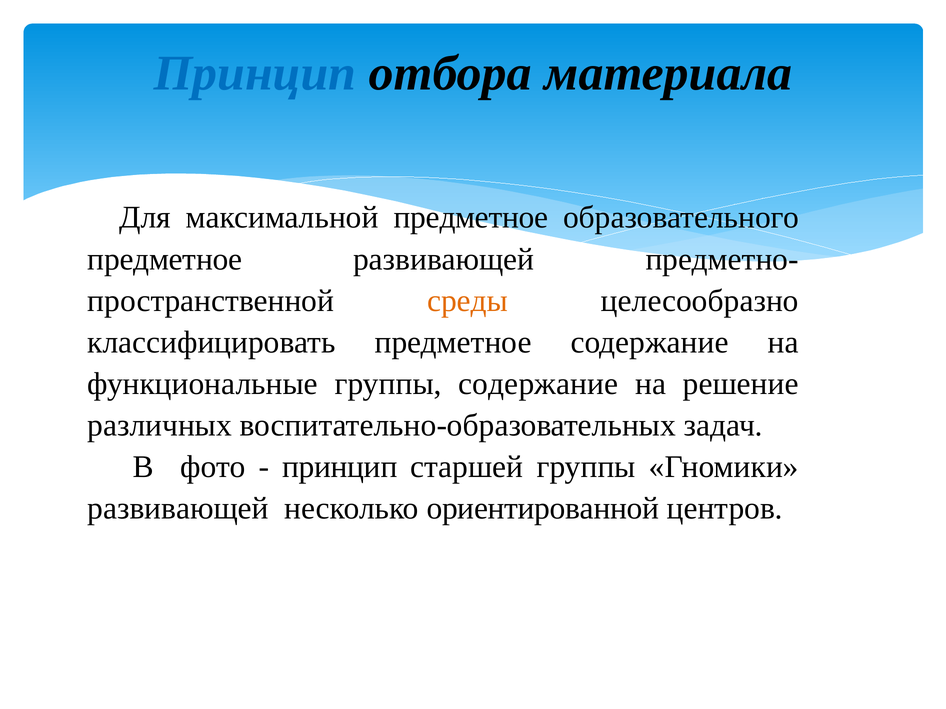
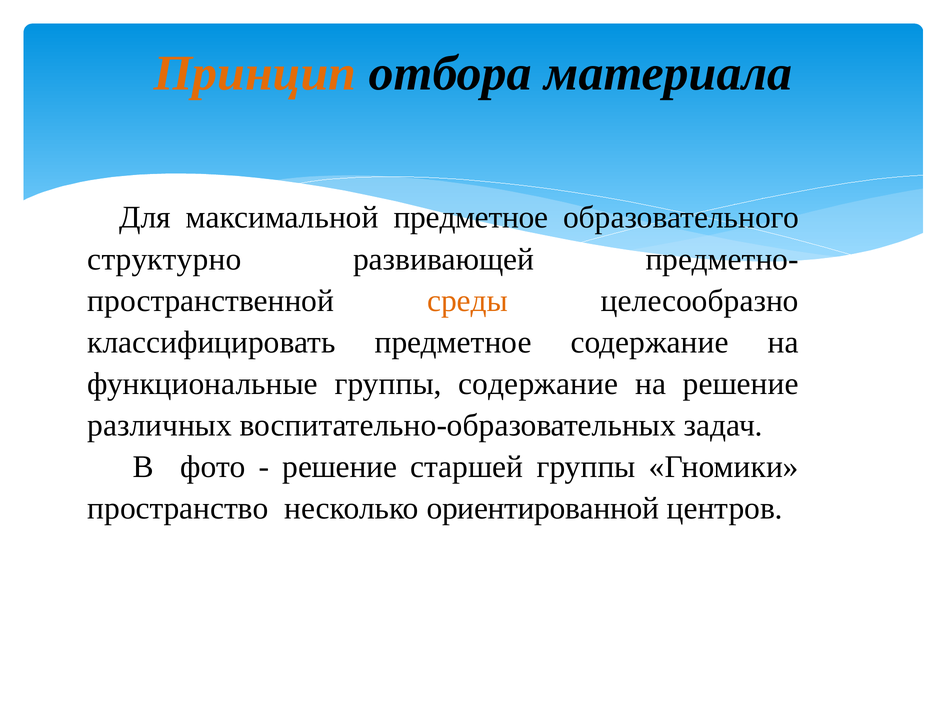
Принцип at (255, 73) colour: blue -> orange
предметное at (165, 259): предметное -> структурно
принцип at (340, 467): принцип -> решение
развивающей at (178, 509): развивающей -> пространство
